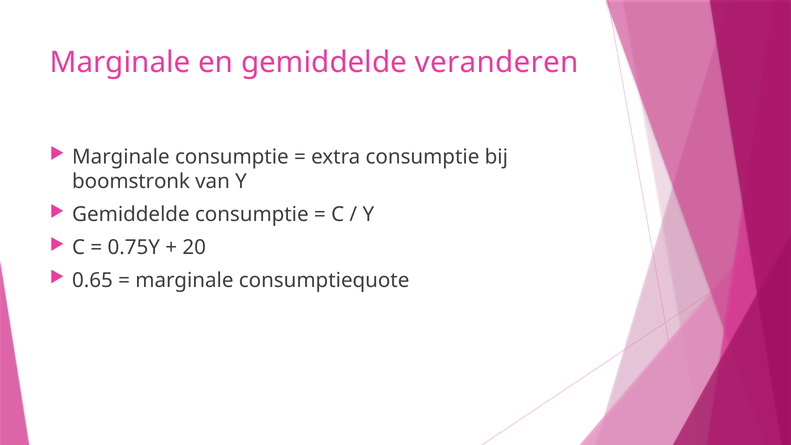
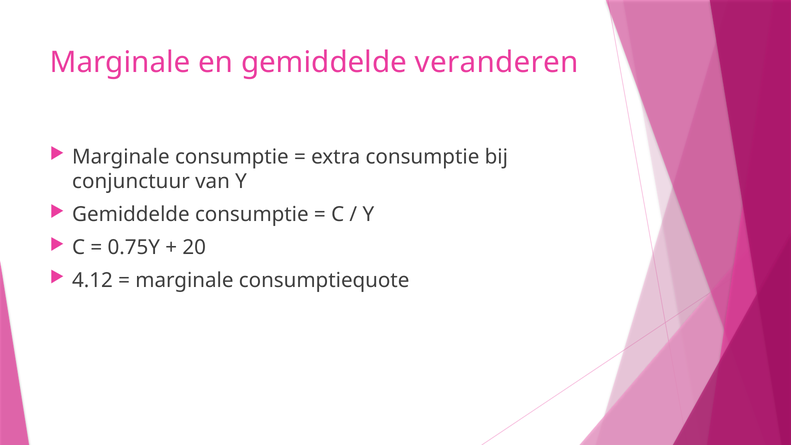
boomstronk: boomstronk -> conjunctuur
0.65: 0.65 -> 4.12
